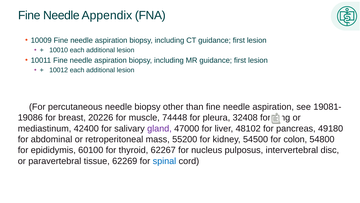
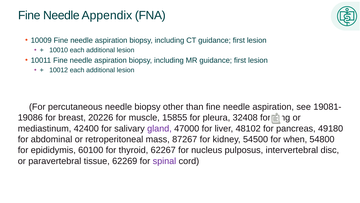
74448: 74448 -> 15855
55200: 55200 -> 87267
colon: colon -> when
spinal colour: blue -> purple
